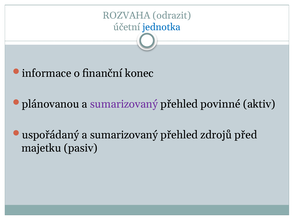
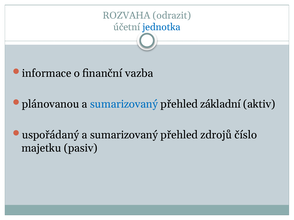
konec: konec -> vazba
sumarizovaný at (124, 104) colour: purple -> blue
povinné: povinné -> základní
před: před -> číslo
